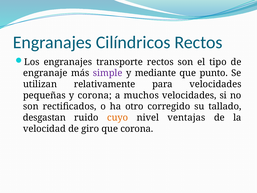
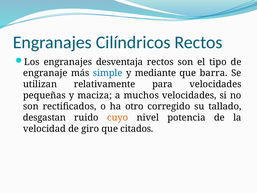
transporte: transporte -> desventaja
simple colour: purple -> blue
punto: punto -> barra
y corona: corona -> maciza
ventajas: ventajas -> potencia
que corona: corona -> citados
